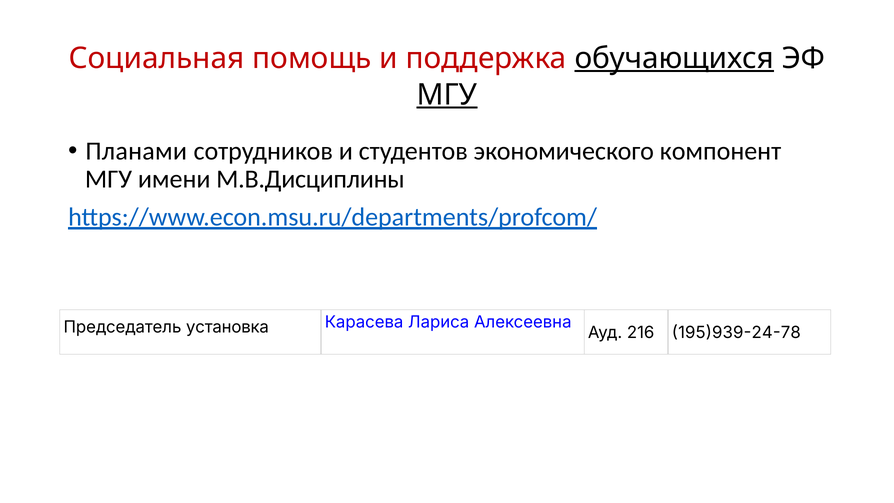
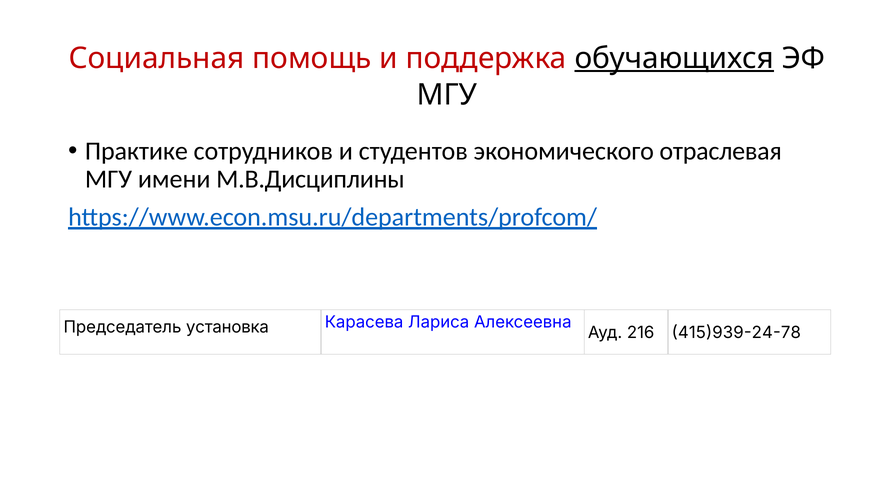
МГУ at (447, 95) underline: present -> none
Планами: Планами -> Практике
компонент: компонент -> отраслевая
195)939-24-78: 195)939-24-78 -> 415)939-24-78
